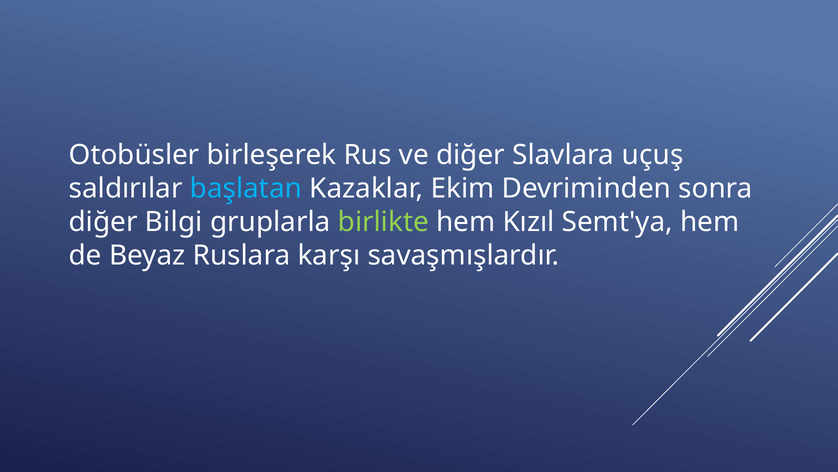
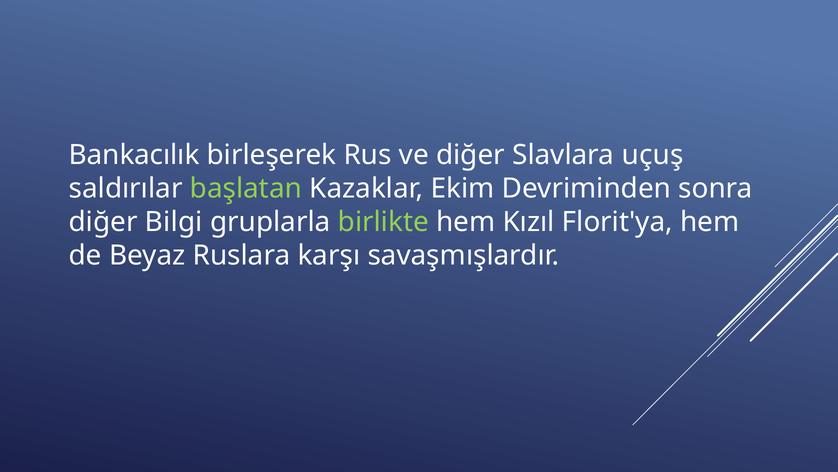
Otobüsler: Otobüsler -> Bankacılık
başlatan colour: light blue -> light green
Semt'ya: Semt'ya -> Florit'ya
